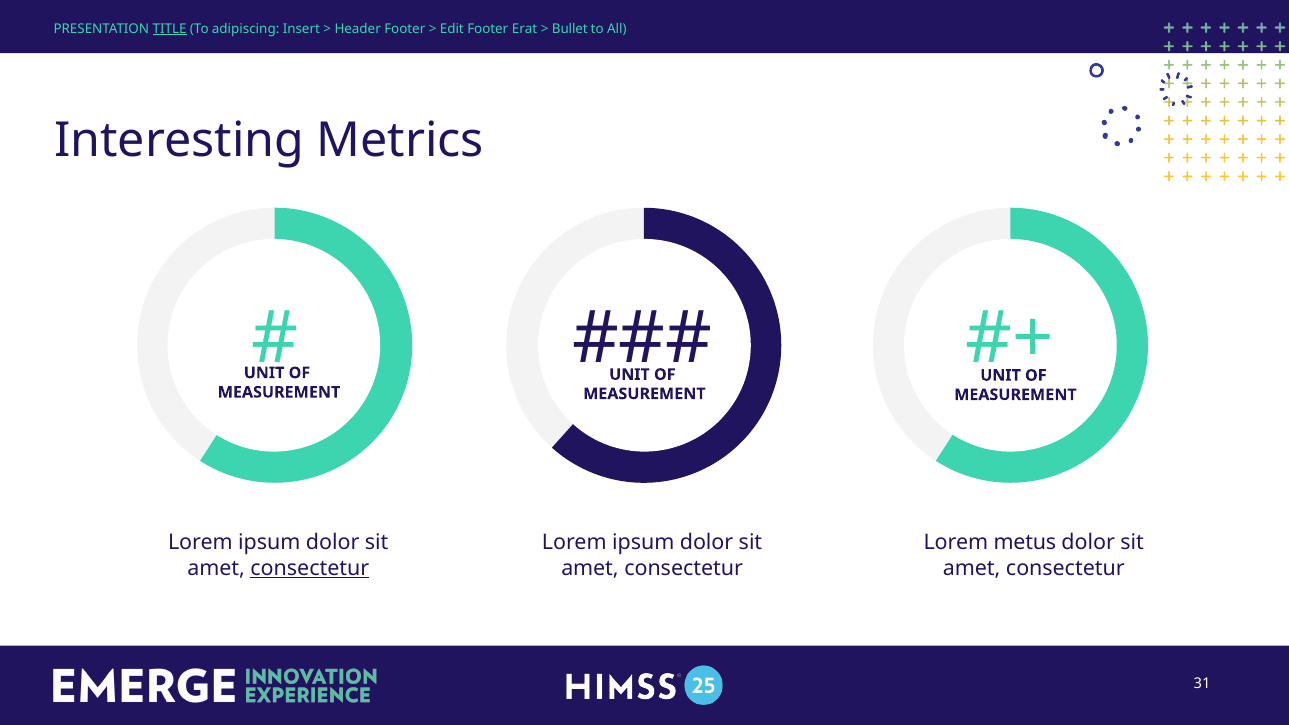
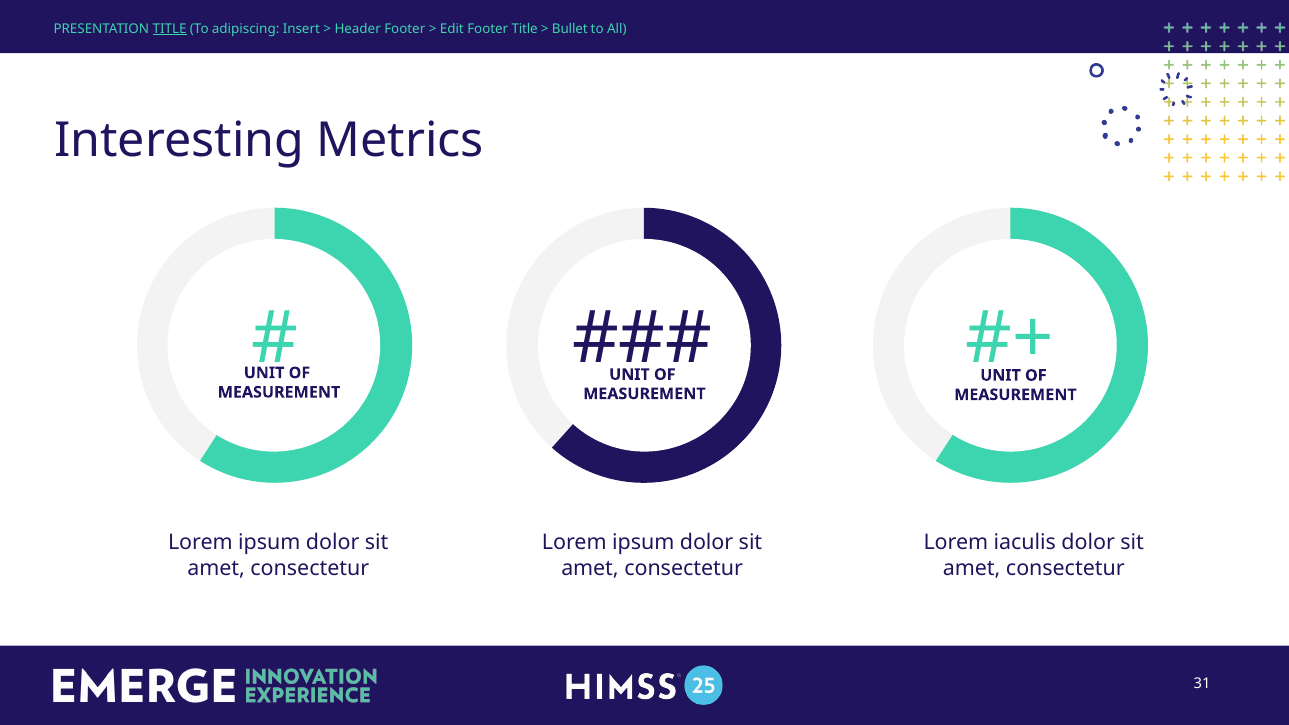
Footer Erat: Erat -> Title
metus: metus -> iaculis
consectetur at (310, 568) underline: present -> none
